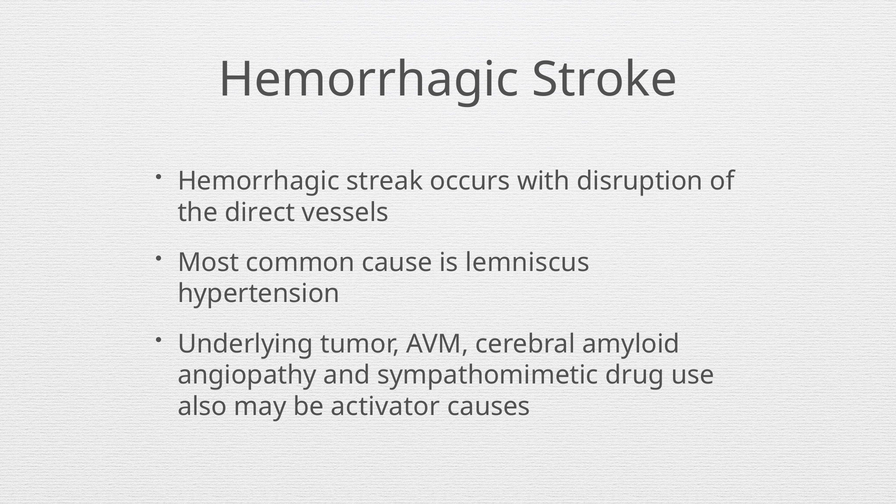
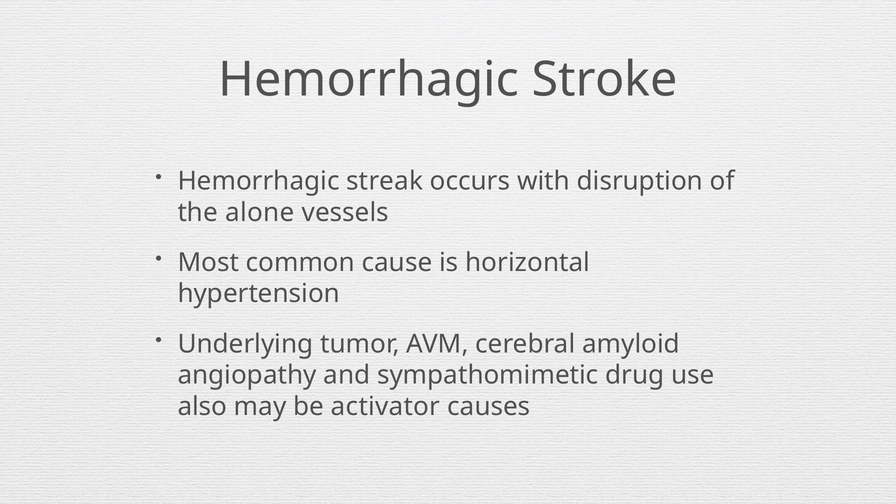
direct: direct -> alone
lemniscus: lemniscus -> horizontal
